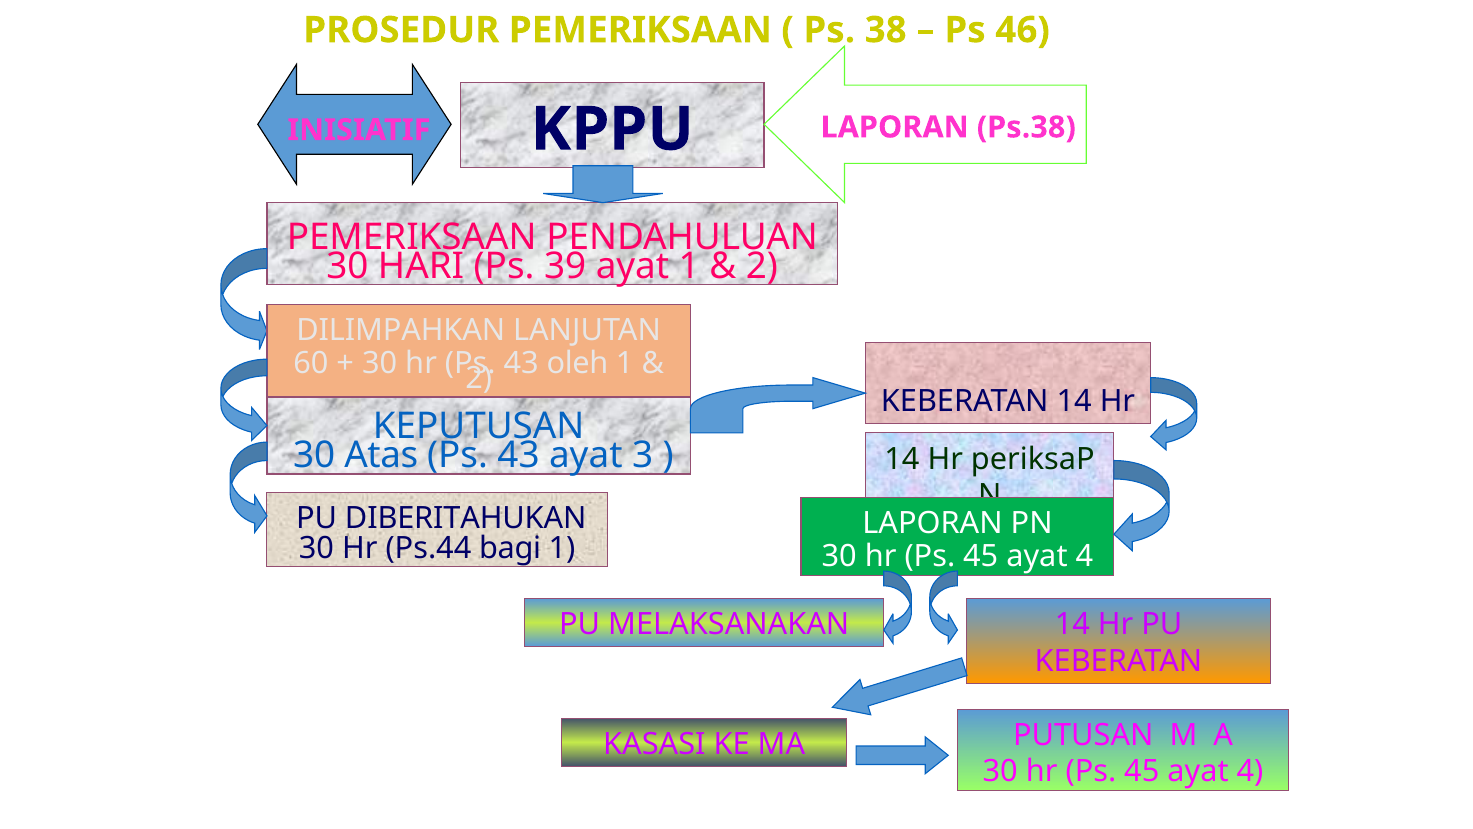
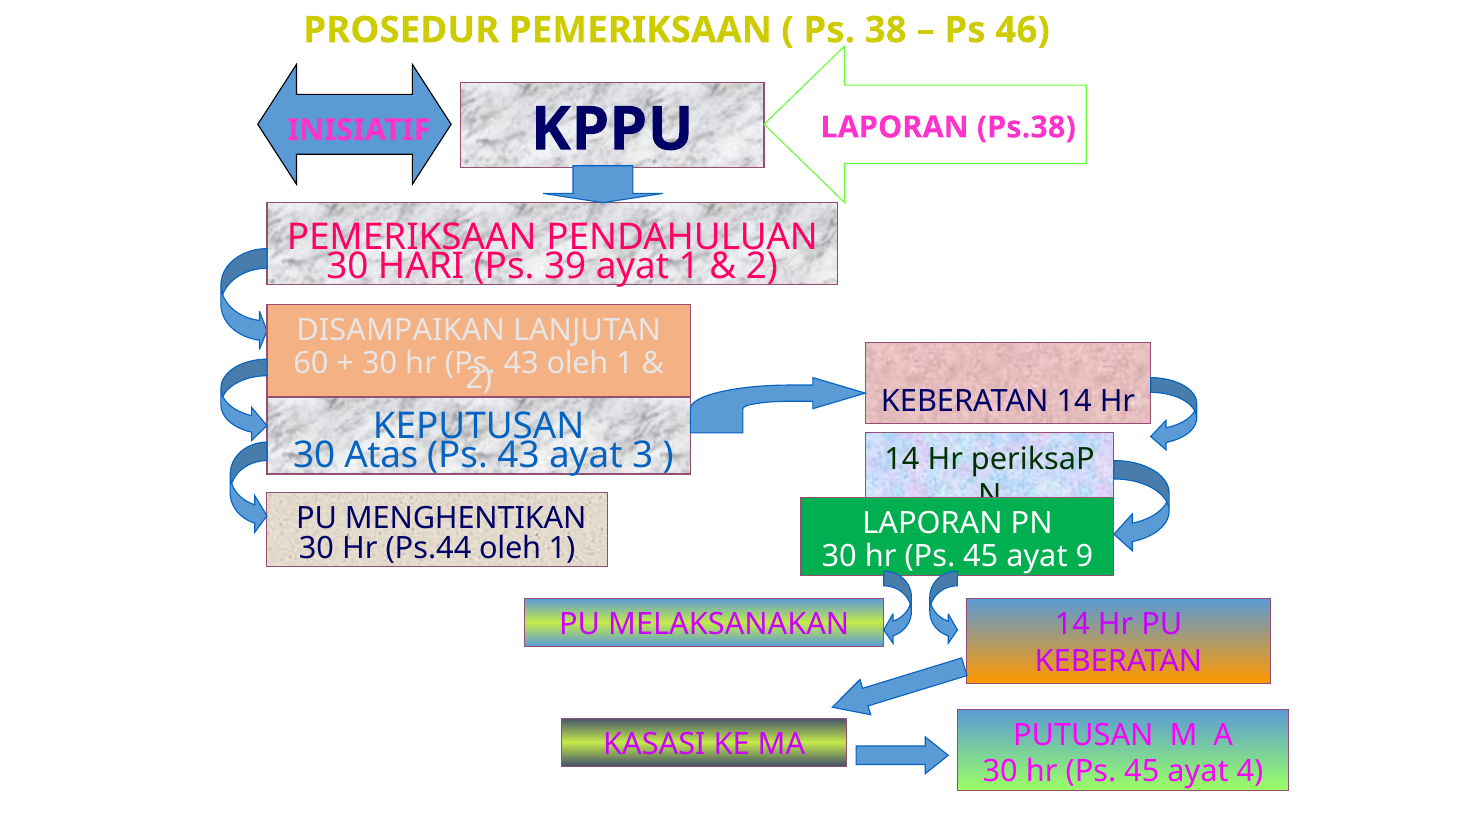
DILIMPAHKAN: DILIMPAHKAN -> DISAMPAIKAN
DIBERITAHUKAN: DIBERITAHUKAN -> MENGHENTIKAN
Ps.44 bagi: bagi -> oleh
4 at (1084, 556): 4 -> 9
